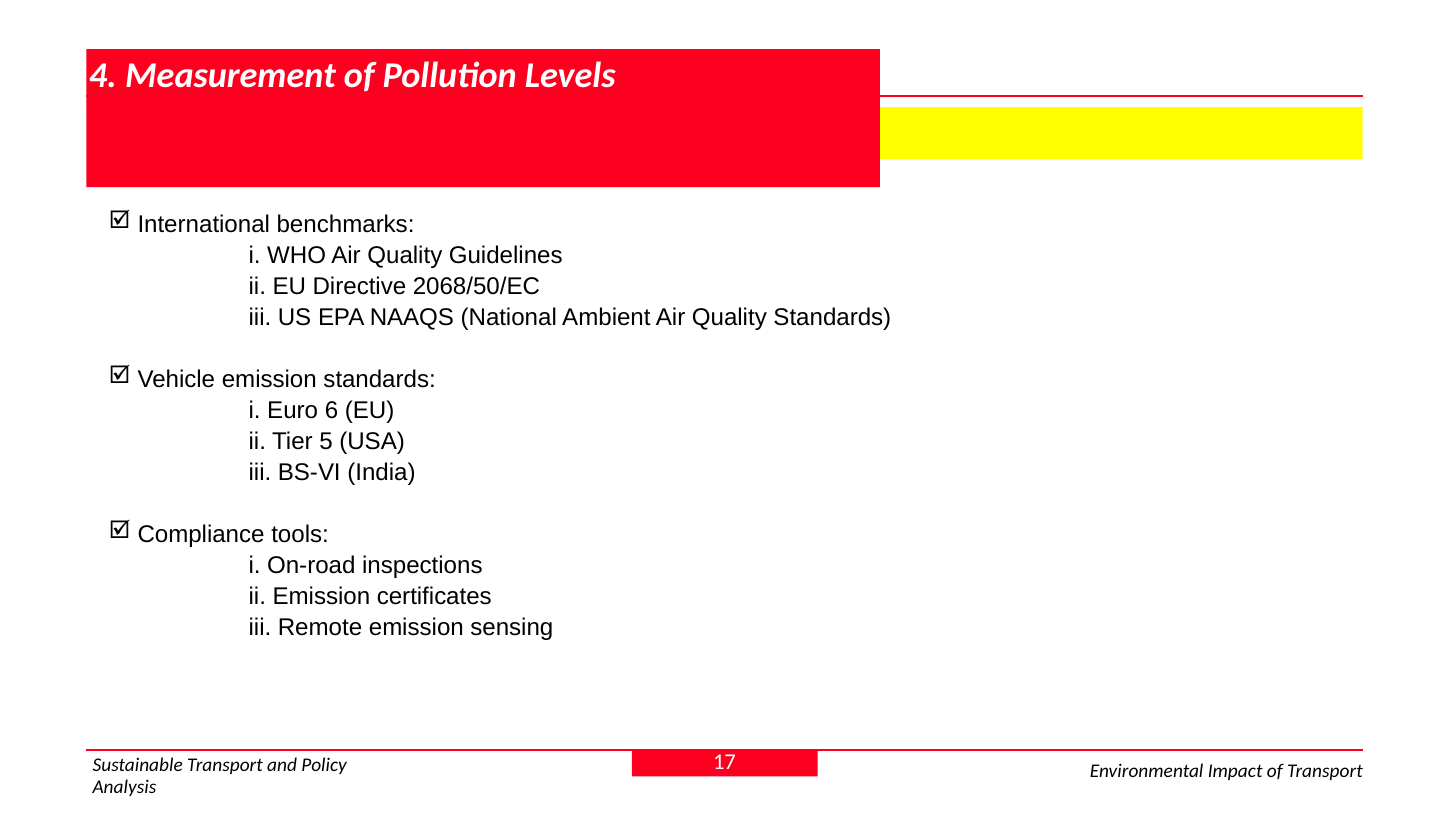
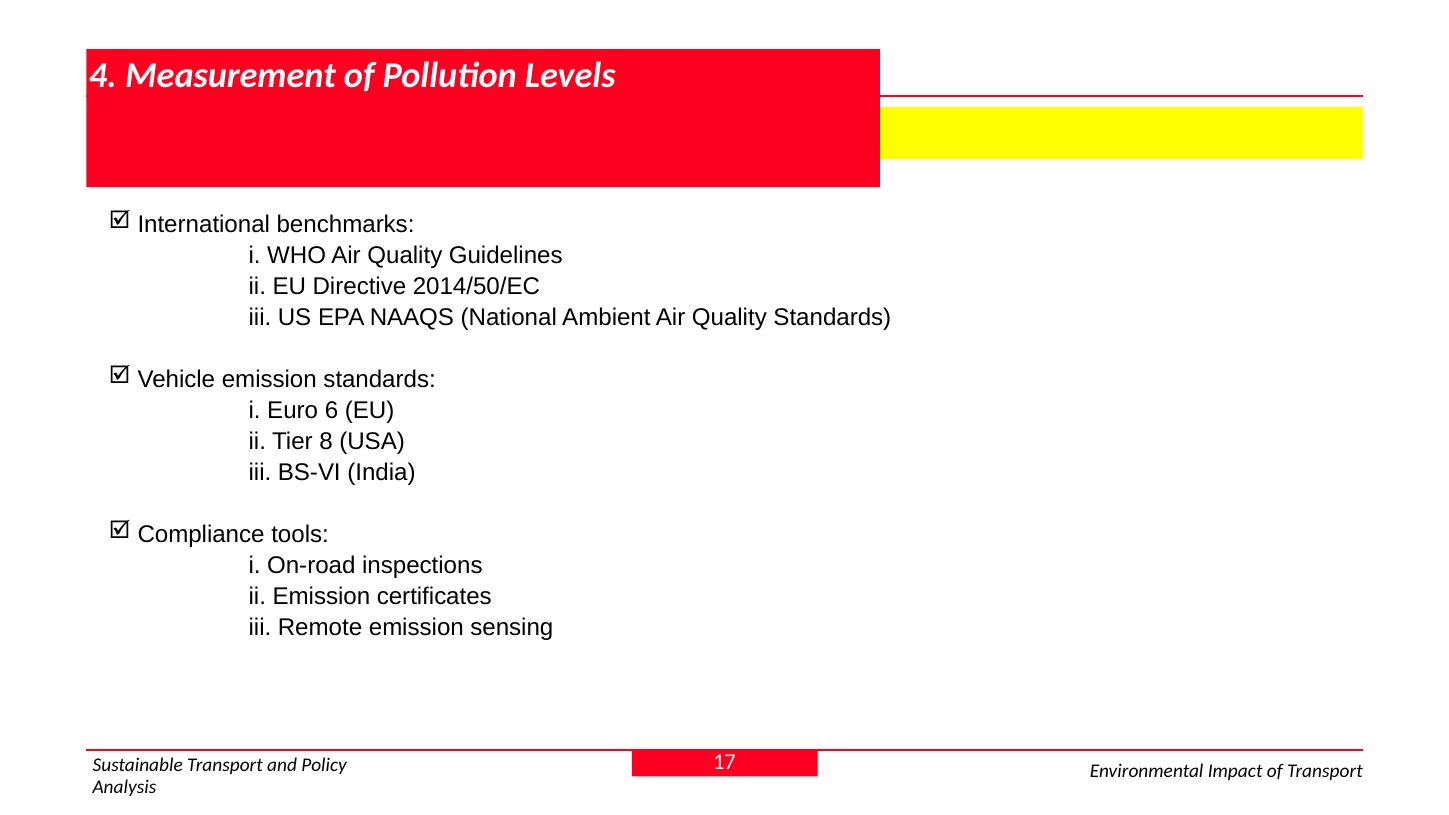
2068/50/EC: 2068/50/EC -> 2014/50/EC
5: 5 -> 8
